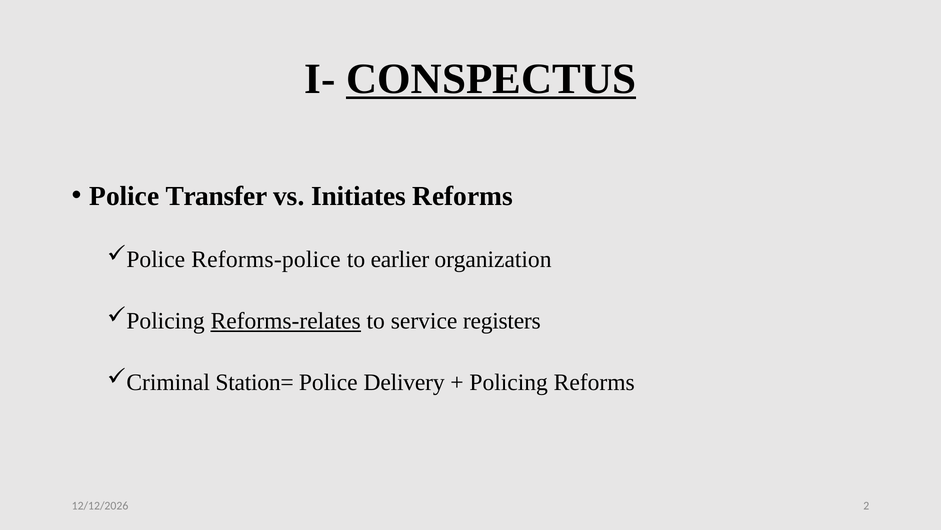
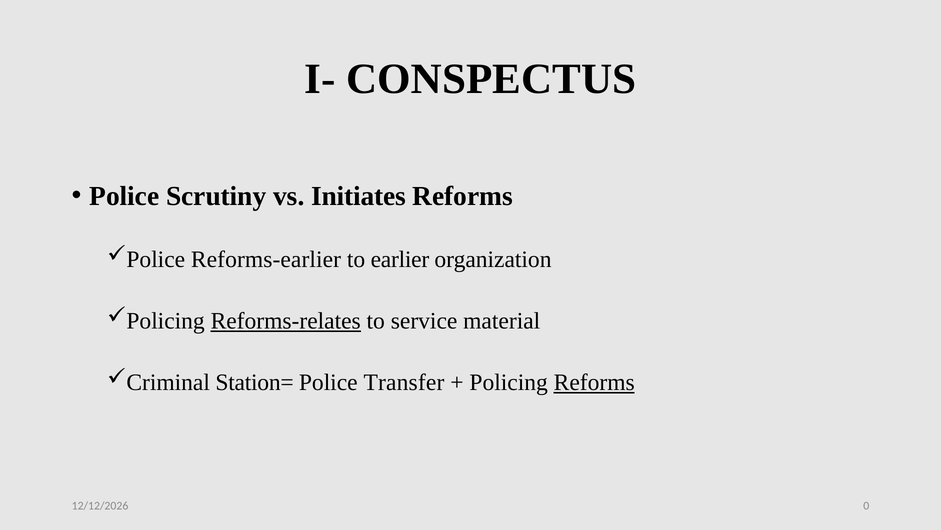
CONSPECTUS underline: present -> none
Transfer: Transfer -> Scrutiny
Reforms-police: Reforms-police -> Reforms-earlier
registers: registers -> material
Delivery: Delivery -> Transfer
Reforms at (594, 382) underline: none -> present
2: 2 -> 0
